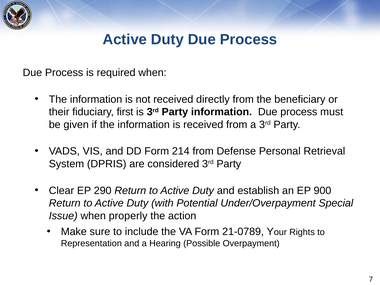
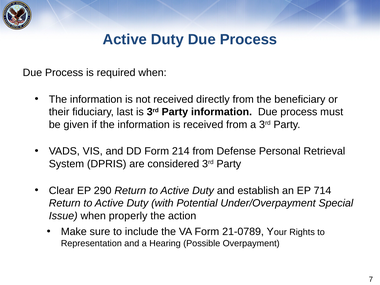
first: first -> last
900: 900 -> 714
